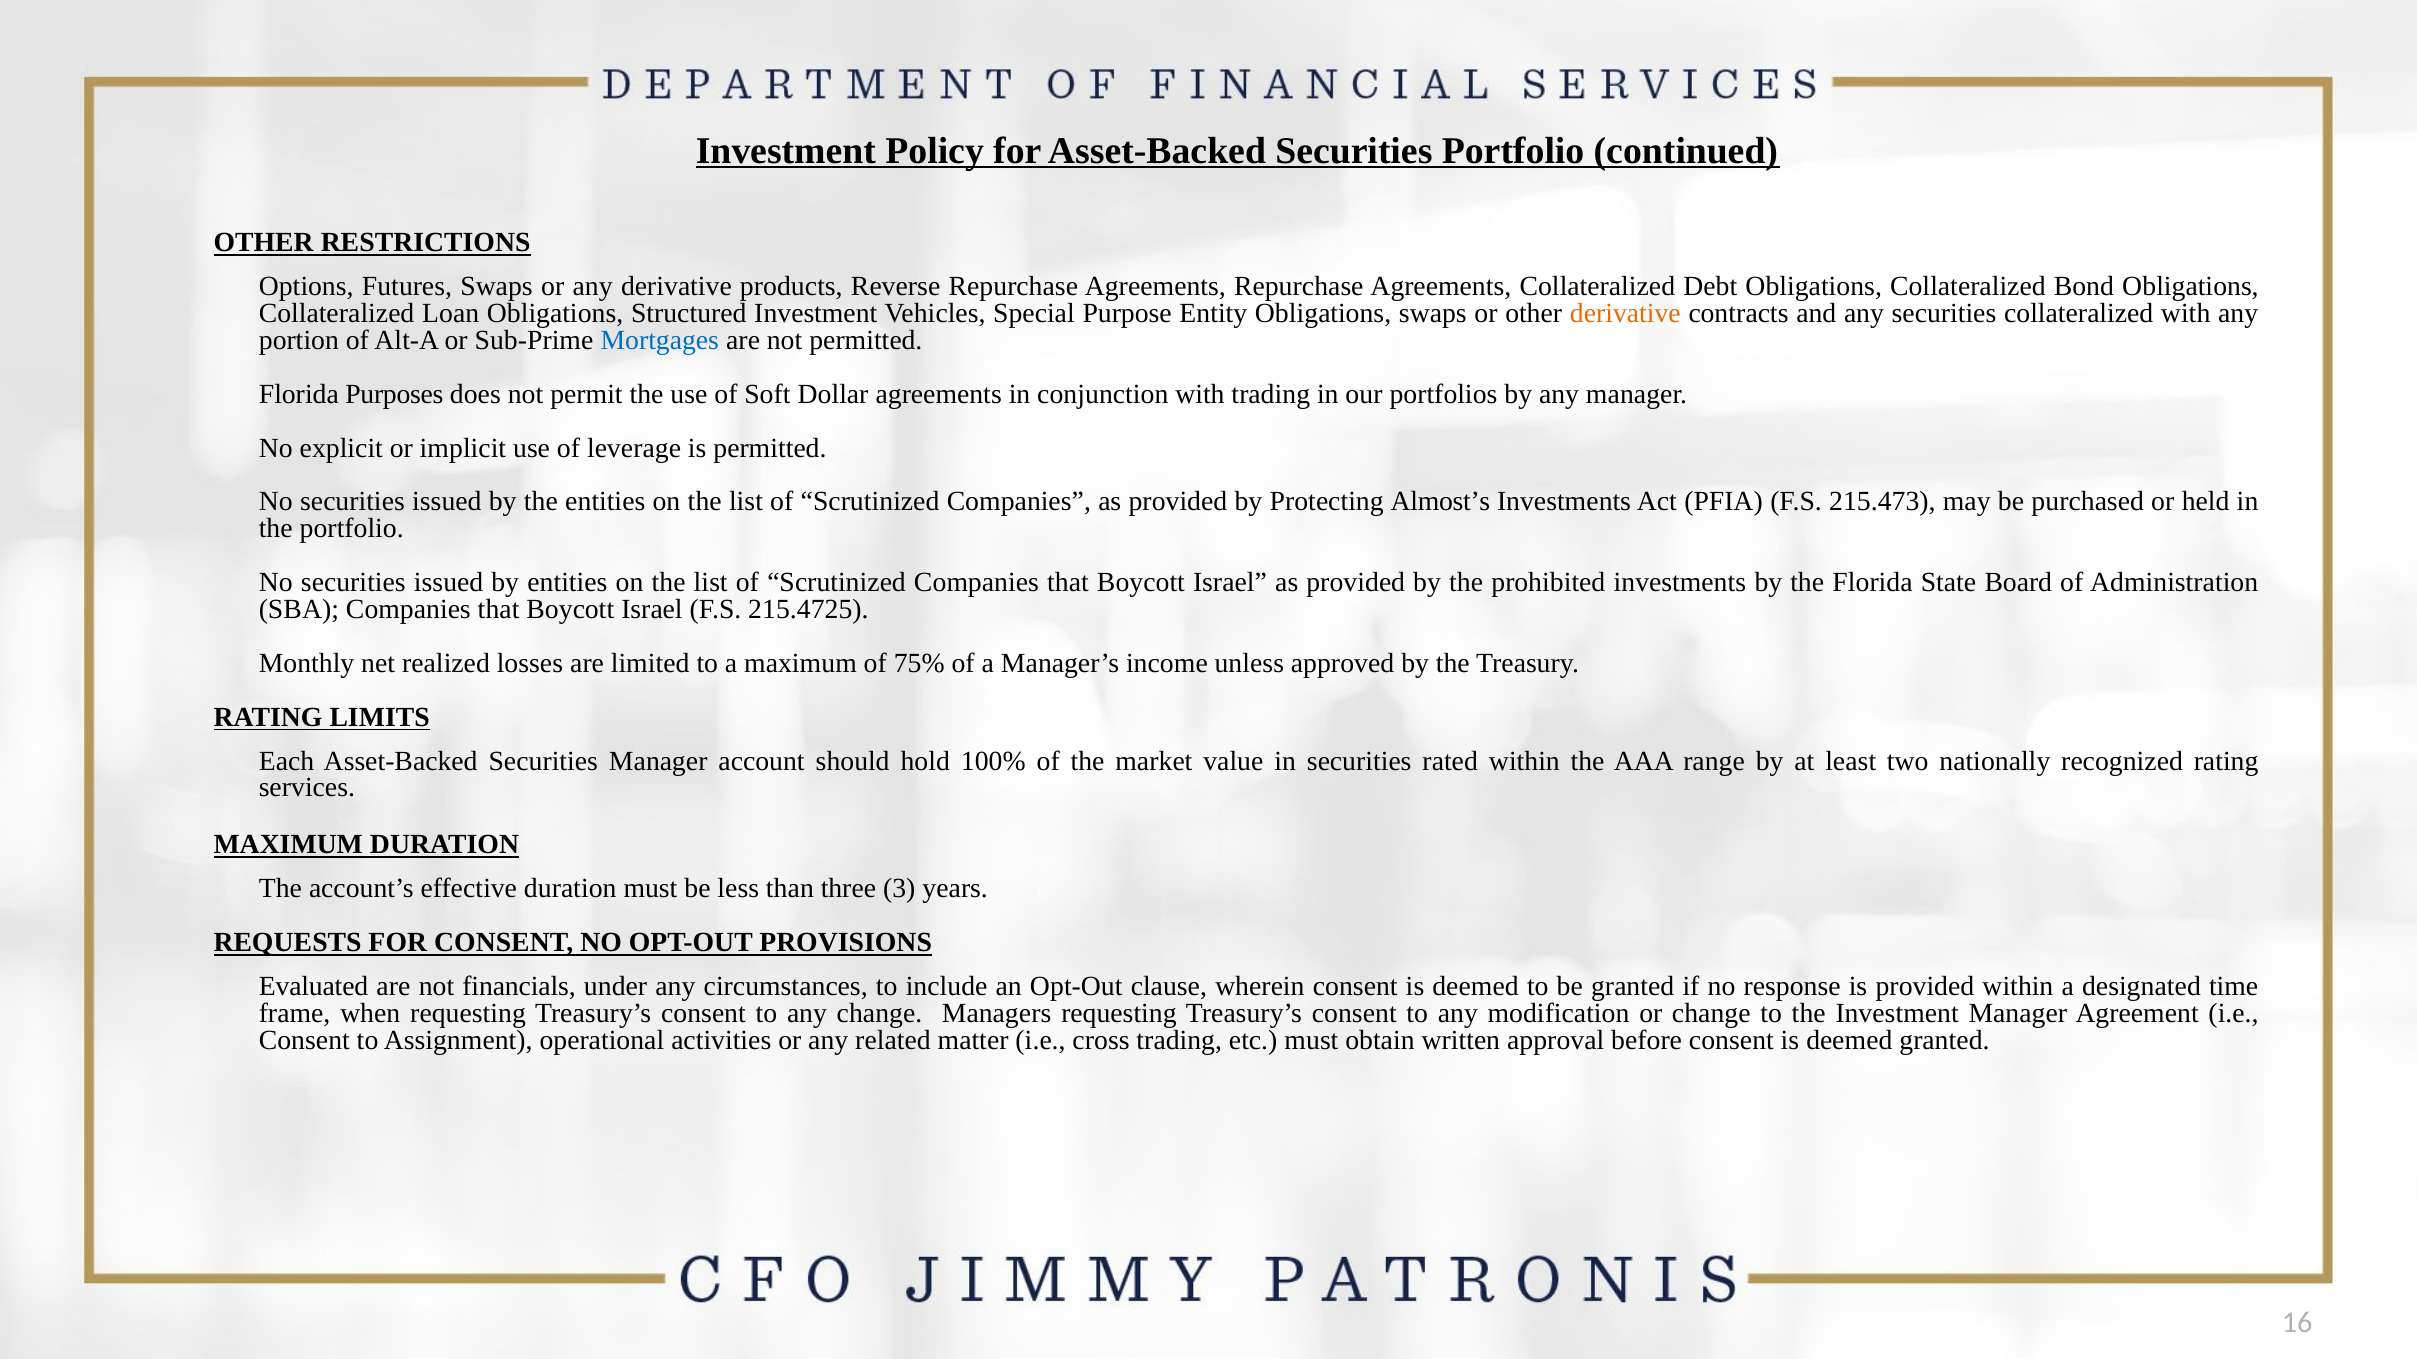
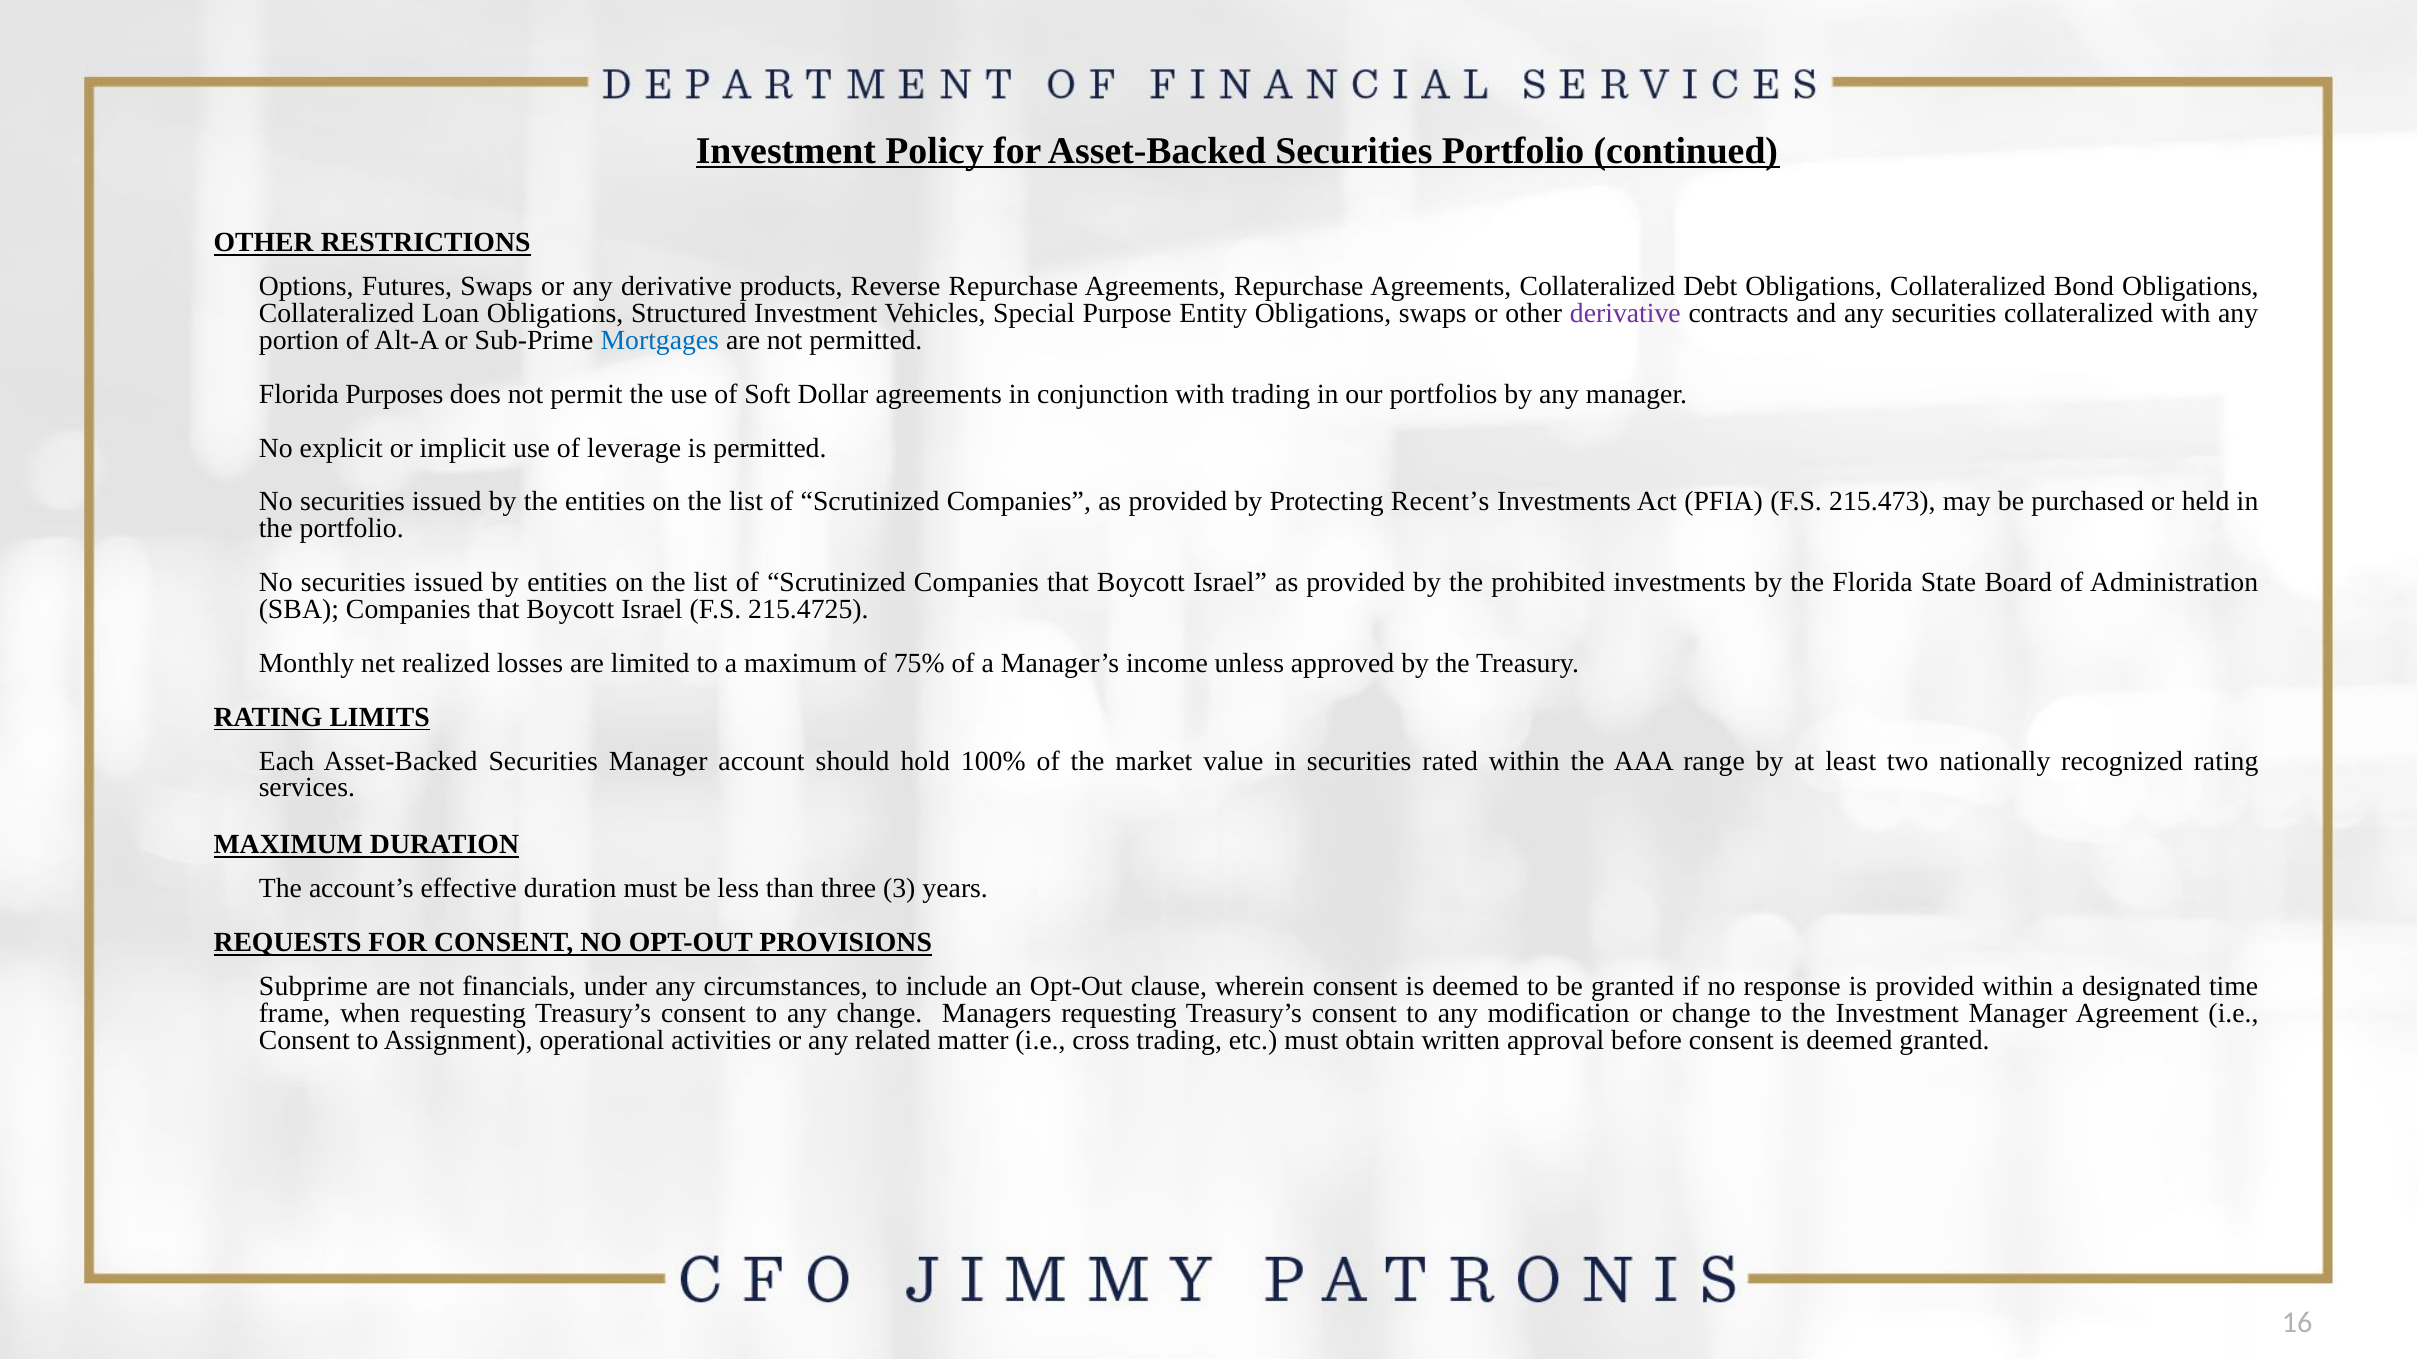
derivative at (1625, 314) colour: orange -> purple
Almost’s: Almost’s -> Recent’s
Evaluated: Evaluated -> Subprime
